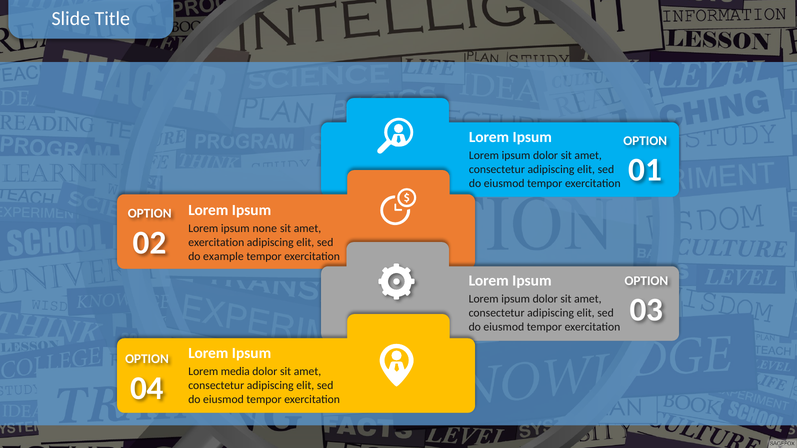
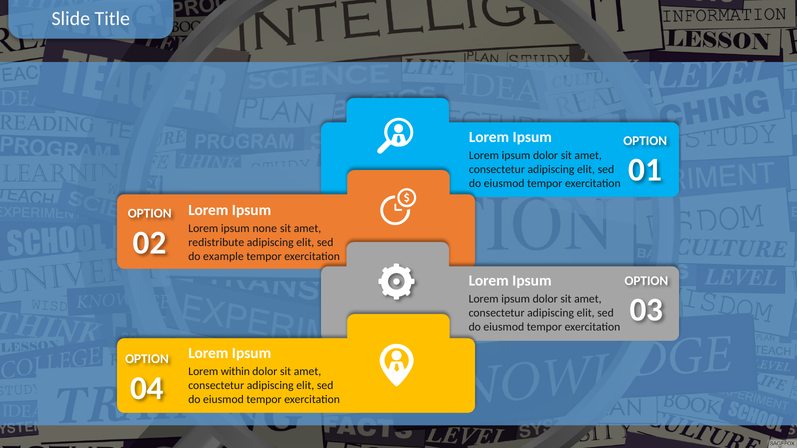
exercitation at (216, 242): exercitation -> redistribute
media: media -> within
